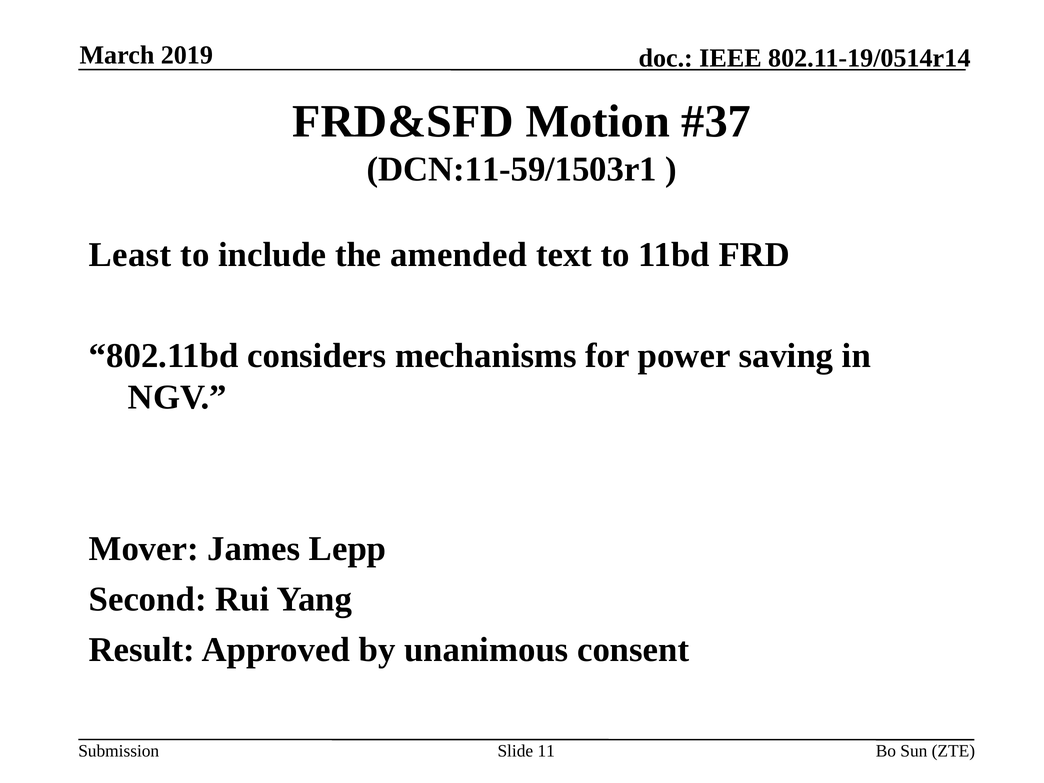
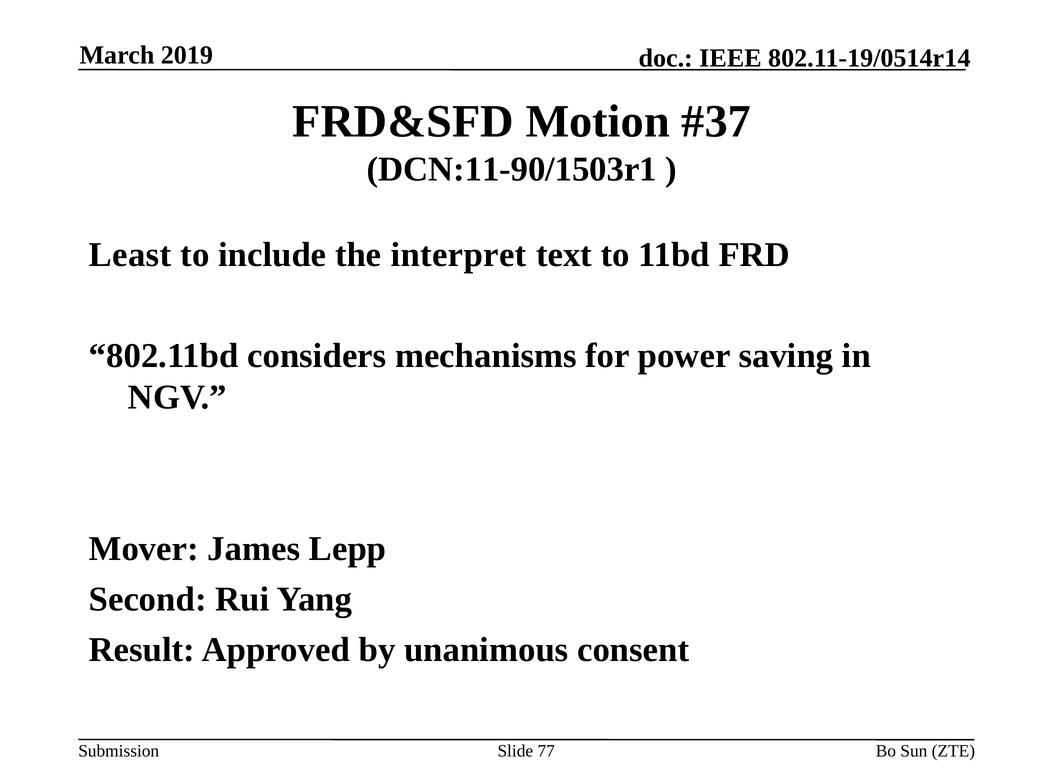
DCN:11-59/1503r1: DCN:11-59/1503r1 -> DCN:11-90/1503r1
amended: amended -> interpret
11: 11 -> 77
